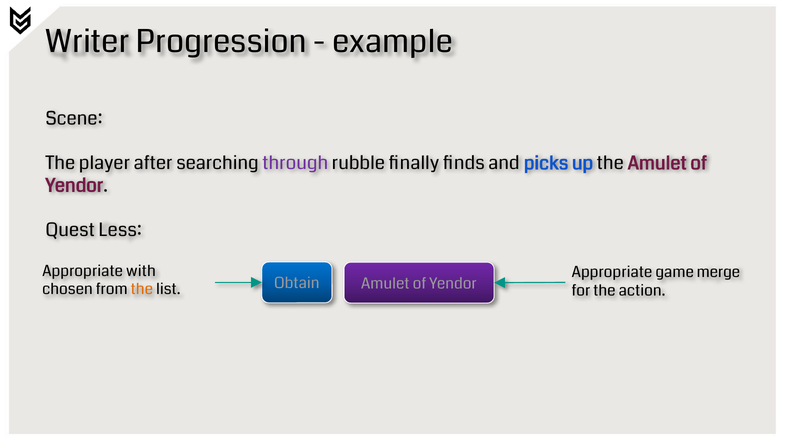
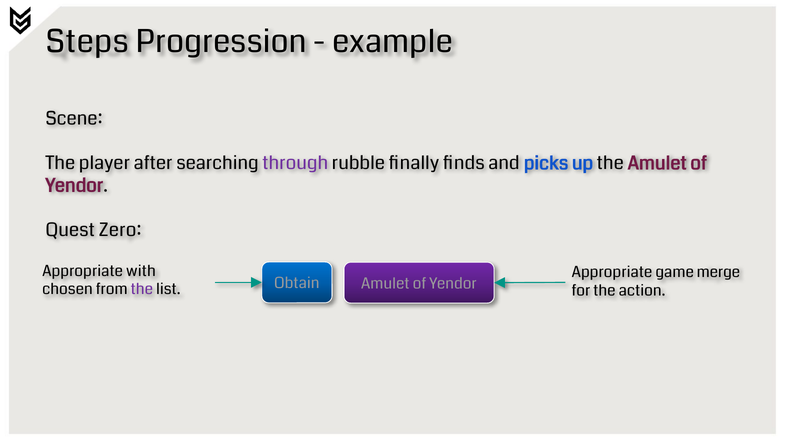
Writer: Writer -> Steps
Less: Less -> Zero
the at (142, 289) colour: orange -> purple
